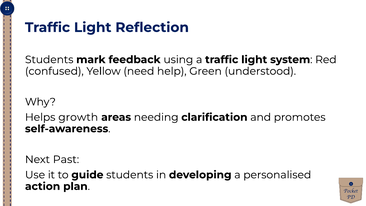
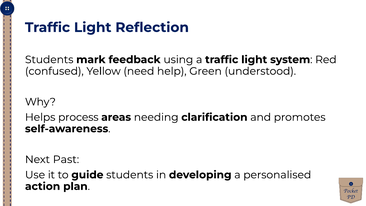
growth: growth -> process
